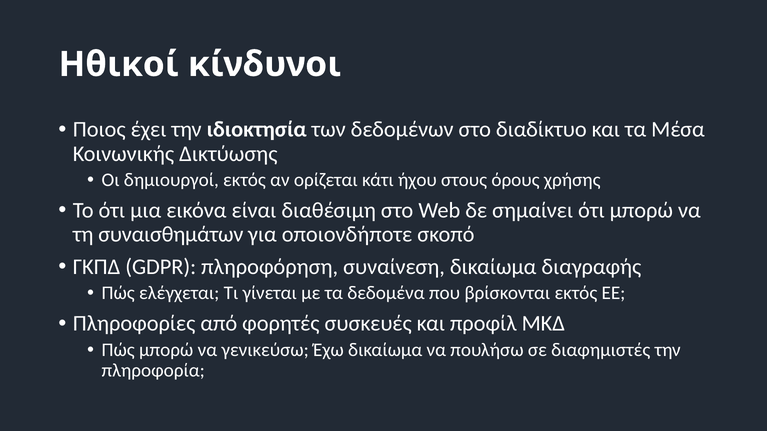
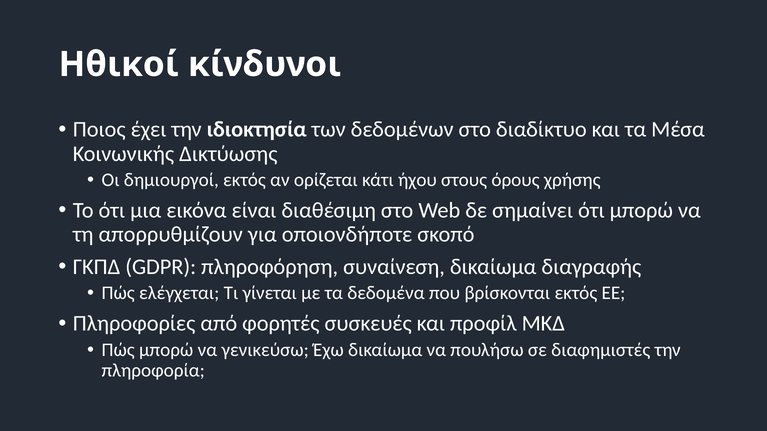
συναισθημάτων: συναισθημάτων -> απορρυθμίζουν
